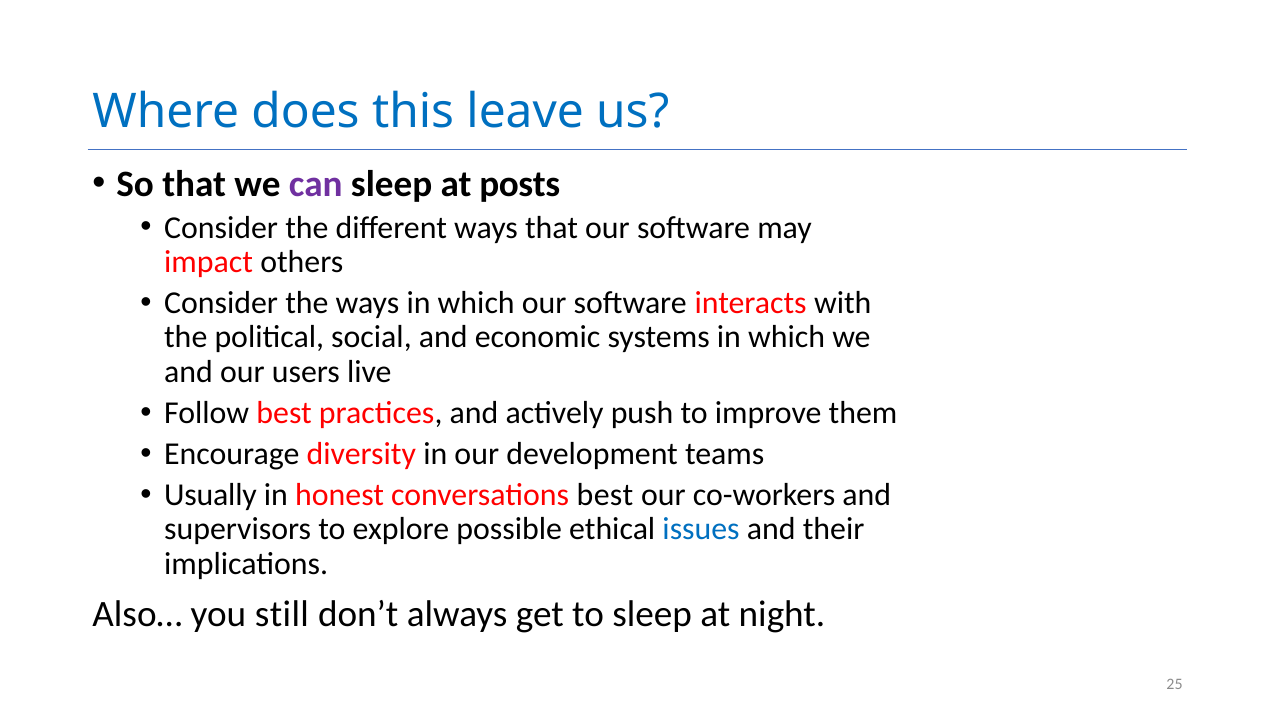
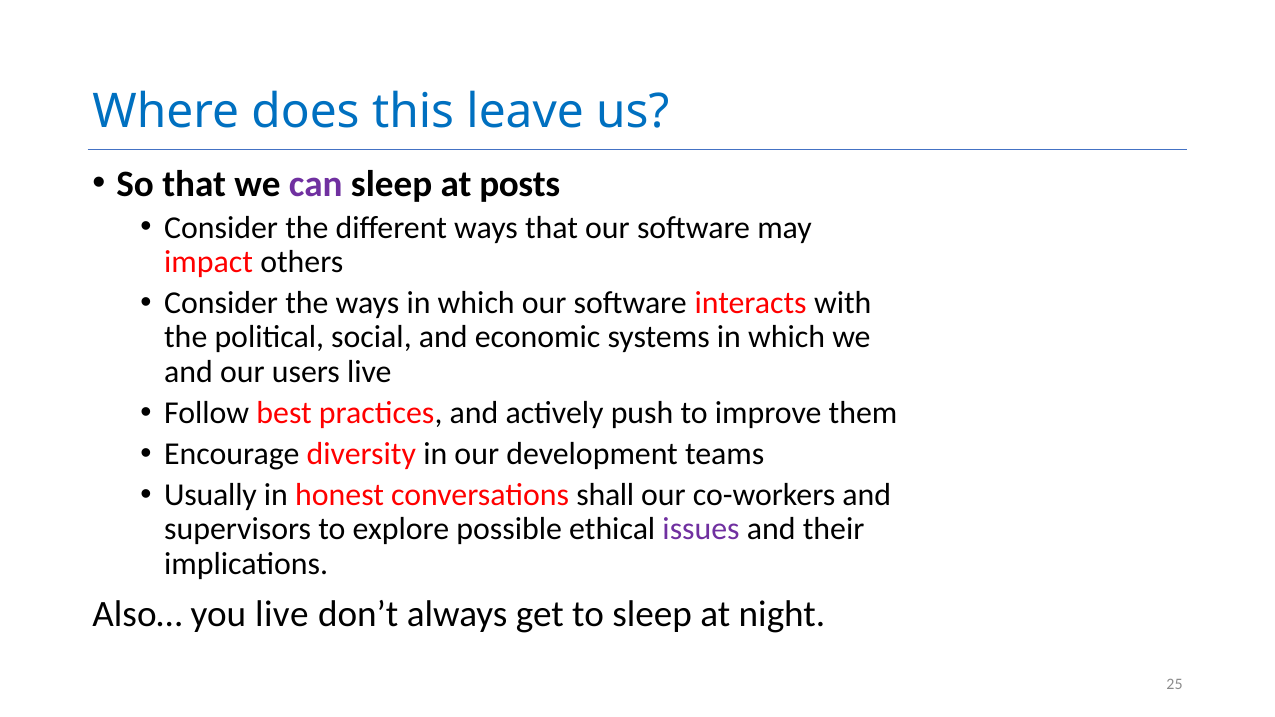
conversations best: best -> shall
issues colour: blue -> purple
you still: still -> live
